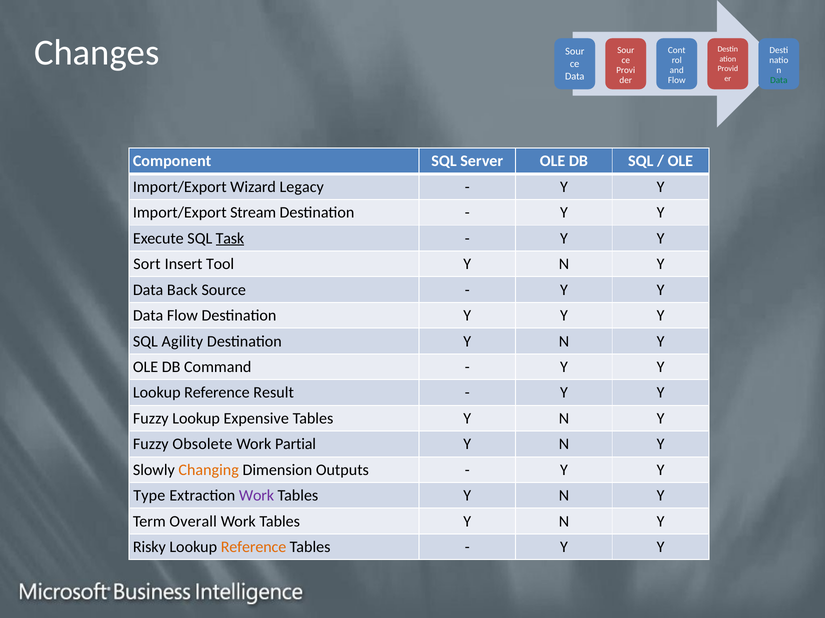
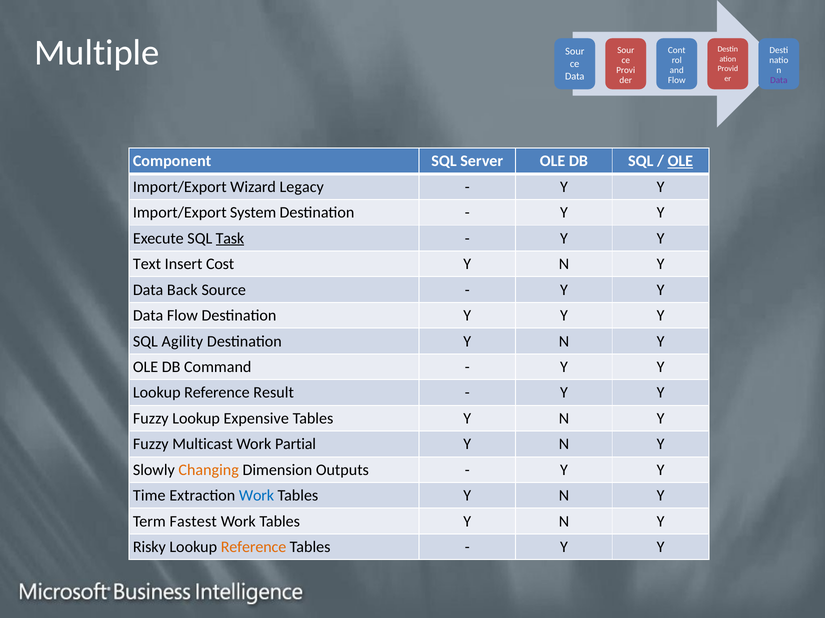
Changes: Changes -> Multiple
Data at (779, 80) colour: green -> purple
OLE at (680, 161) underline: none -> present
Stream: Stream -> System
Sort: Sort -> Text
Tool: Tool -> Cost
Obsolete: Obsolete -> Multicast
Type: Type -> Time
Work at (256, 496) colour: purple -> blue
Overall: Overall -> Fastest
